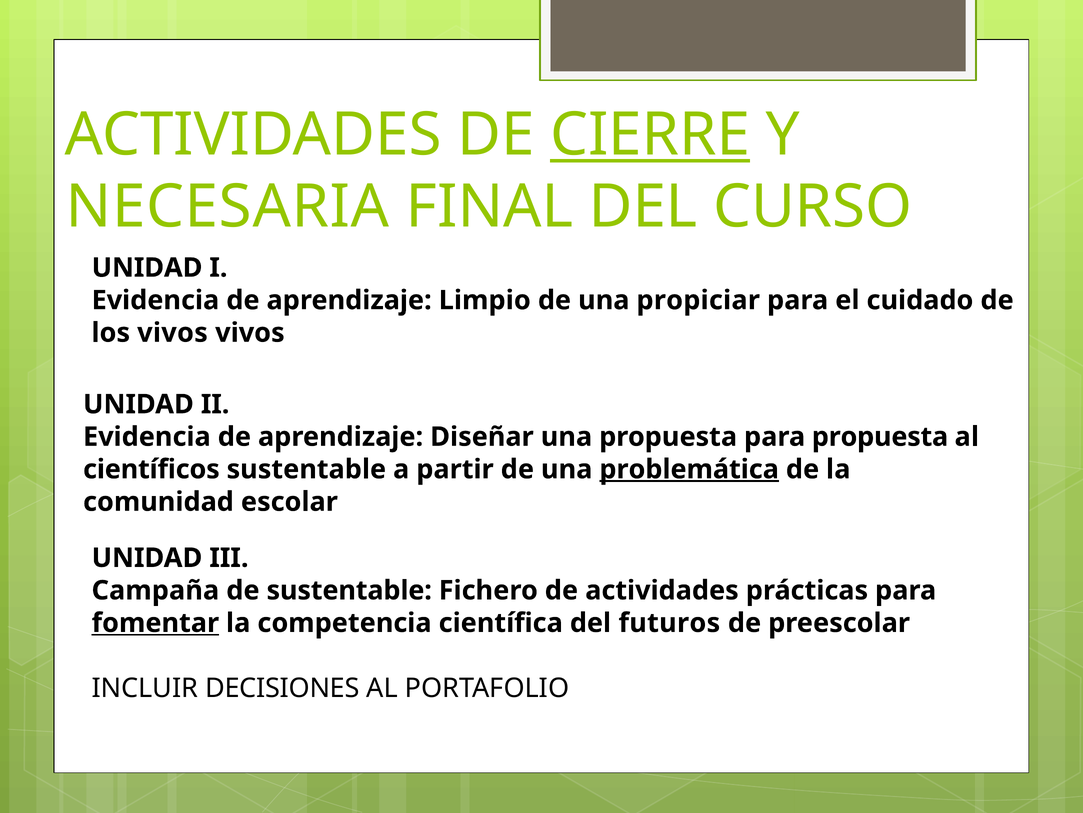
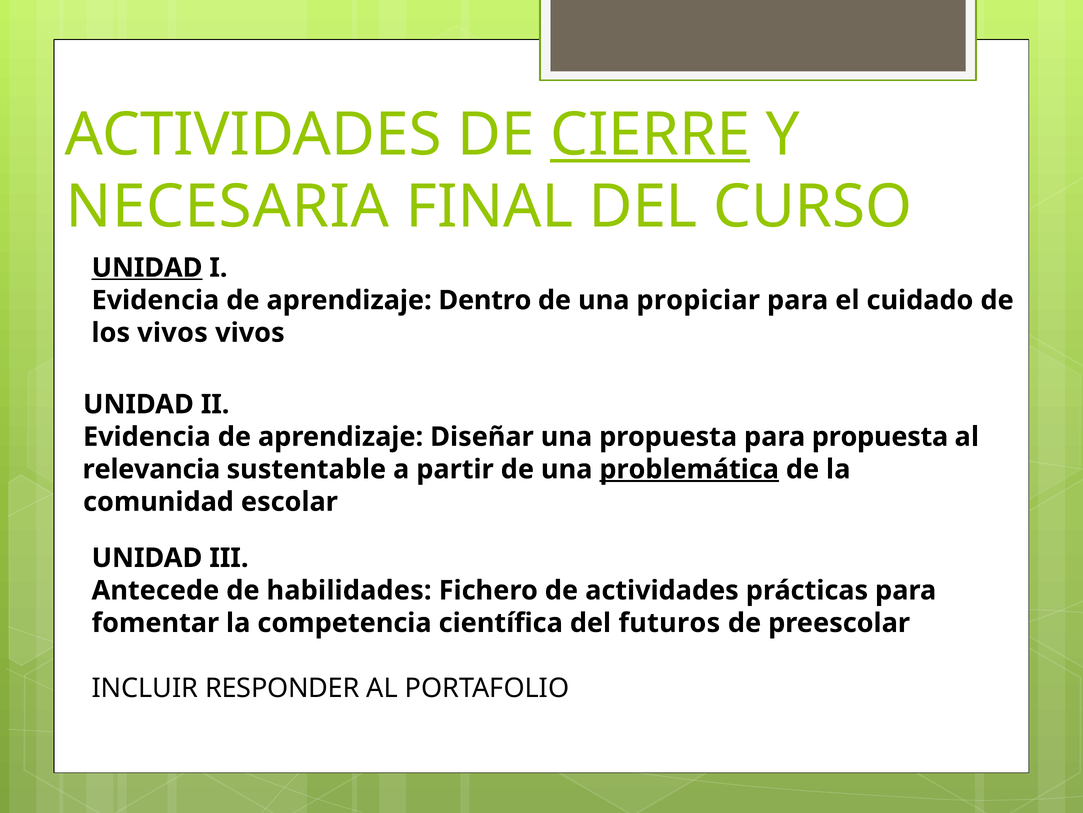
UNIDAD at (147, 268) underline: none -> present
Limpio: Limpio -> Dentro
científicos: científicos -> relevancia
Campaña: Campaña -> Antecede
de sustentable: sustentable -> habilidades
fomentar underline: present -> none
DECISIONES: DECISIONES -> RESPONDER
